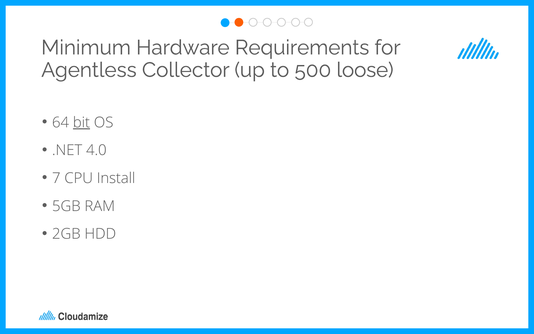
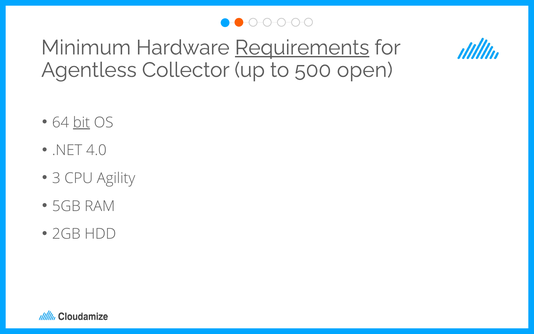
Requirements underline: none -> present
loose: loose -> open
7: 7 -> 3
Install: Install -> Agility
